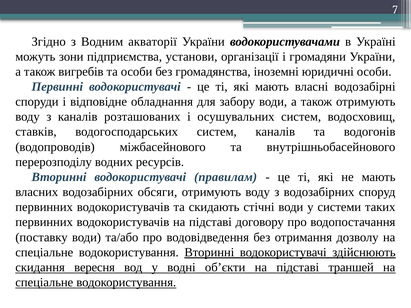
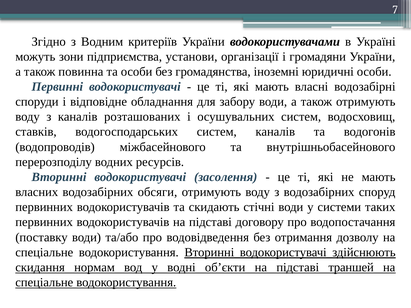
акваторії: акваторії -> критеріїв
вигребів: вигребів -> повинна
правилам: правилам -> засолення
вересня: вересня -> нормам
